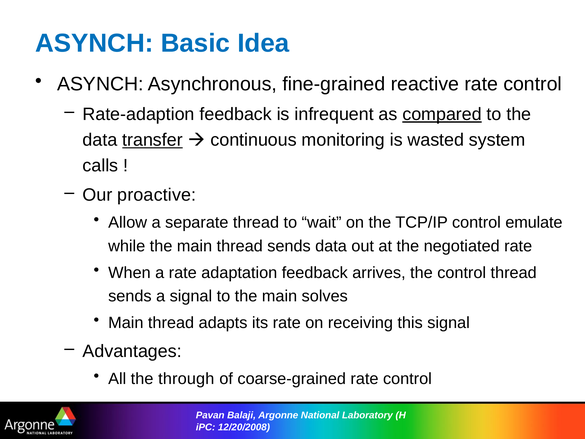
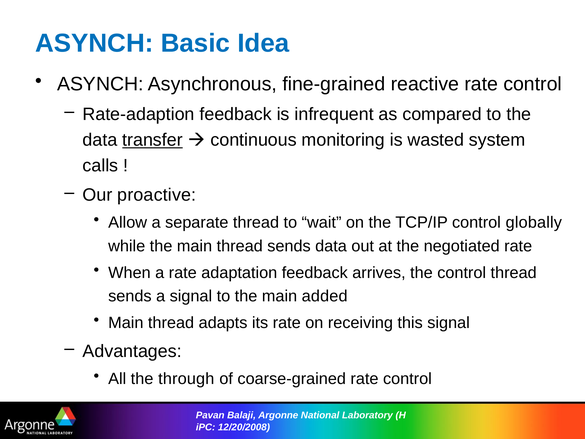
compared underline: present -> none
emulate: emulate -> globally
solves: solves -> added
